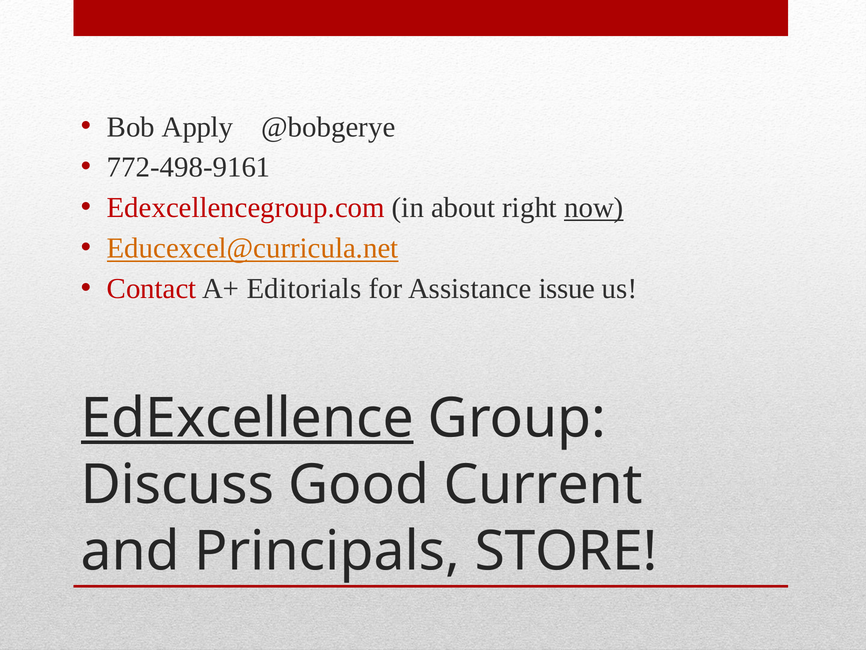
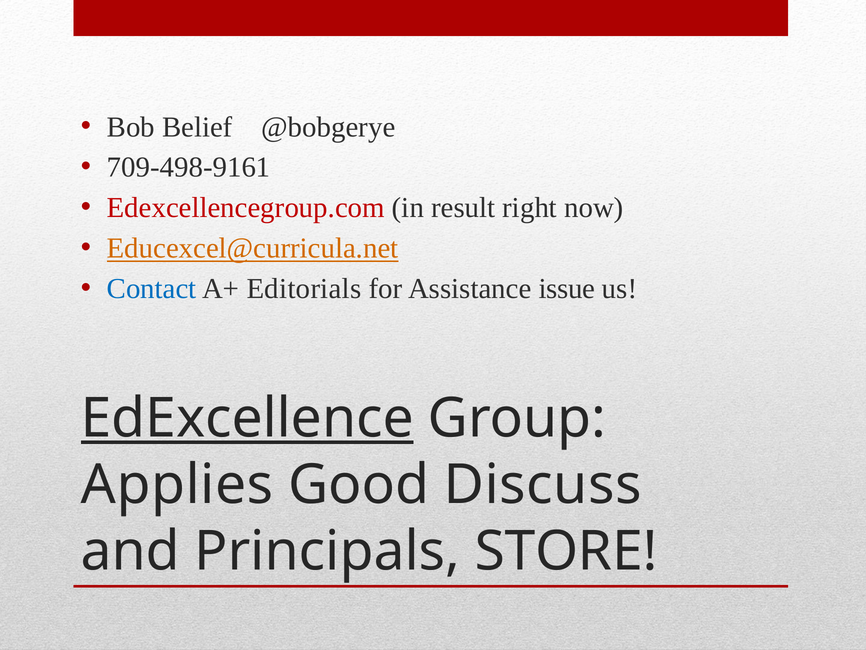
Apply: Apply -> Belief
772-498-9161: 772-498-9161 -> 709-498-9161
about: about -> result
now underline: present -> none
Contact colour: red -> blue
Discuss: Discuss -> Applies
Current: Current -> Discuss
